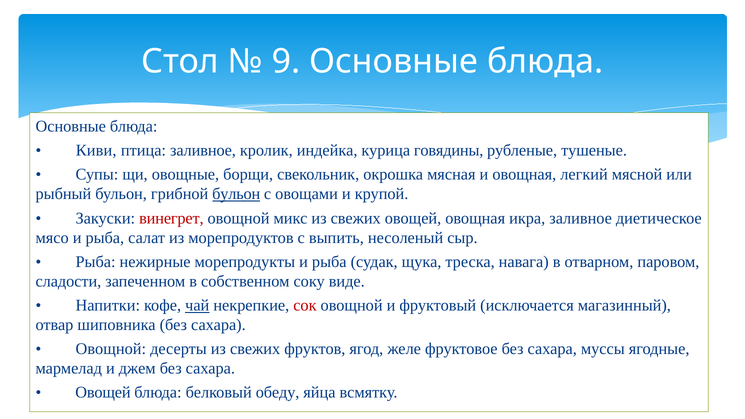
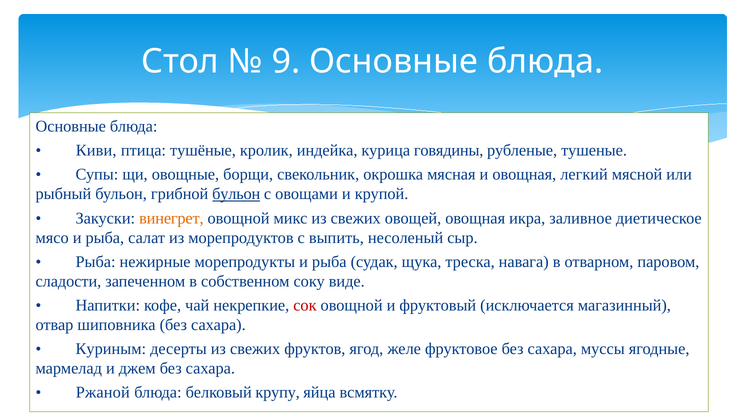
птица заливное: заливное -> тушёные
винегрет colour: red -> orange
чай underline: present -> none
Овощной at (111, 349): Овощной -> Куриным
Овощей at (103, 393): Овощей -> Ржаной
обеду: обеду -> крупу
